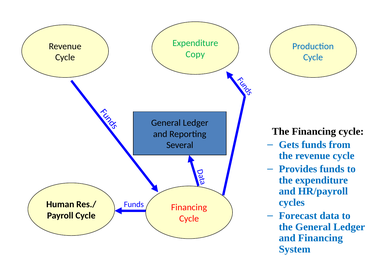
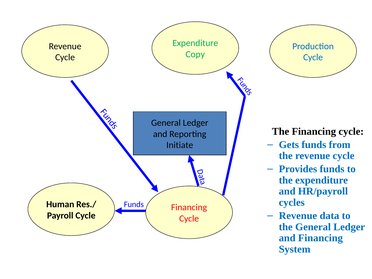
Several: Several -> Initiate
Forecast at (298, 216): Forecast -> Revenue
